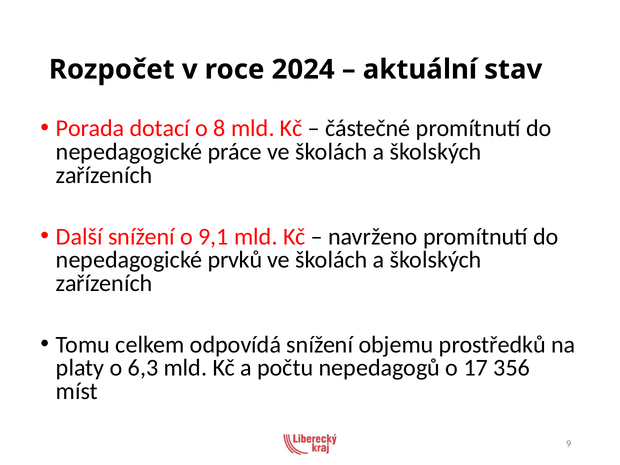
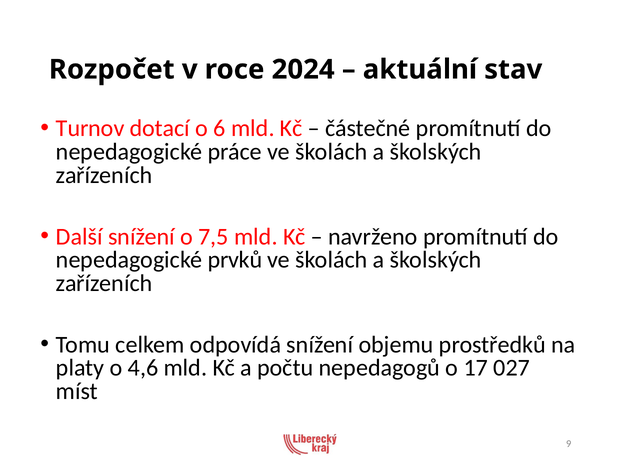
Porada: Porada -> Turnov
8: 8 -> 6
9,1: 9,1 -> 7,5
6,3: 6,3 -> 4,6
356: 356 -> 027
